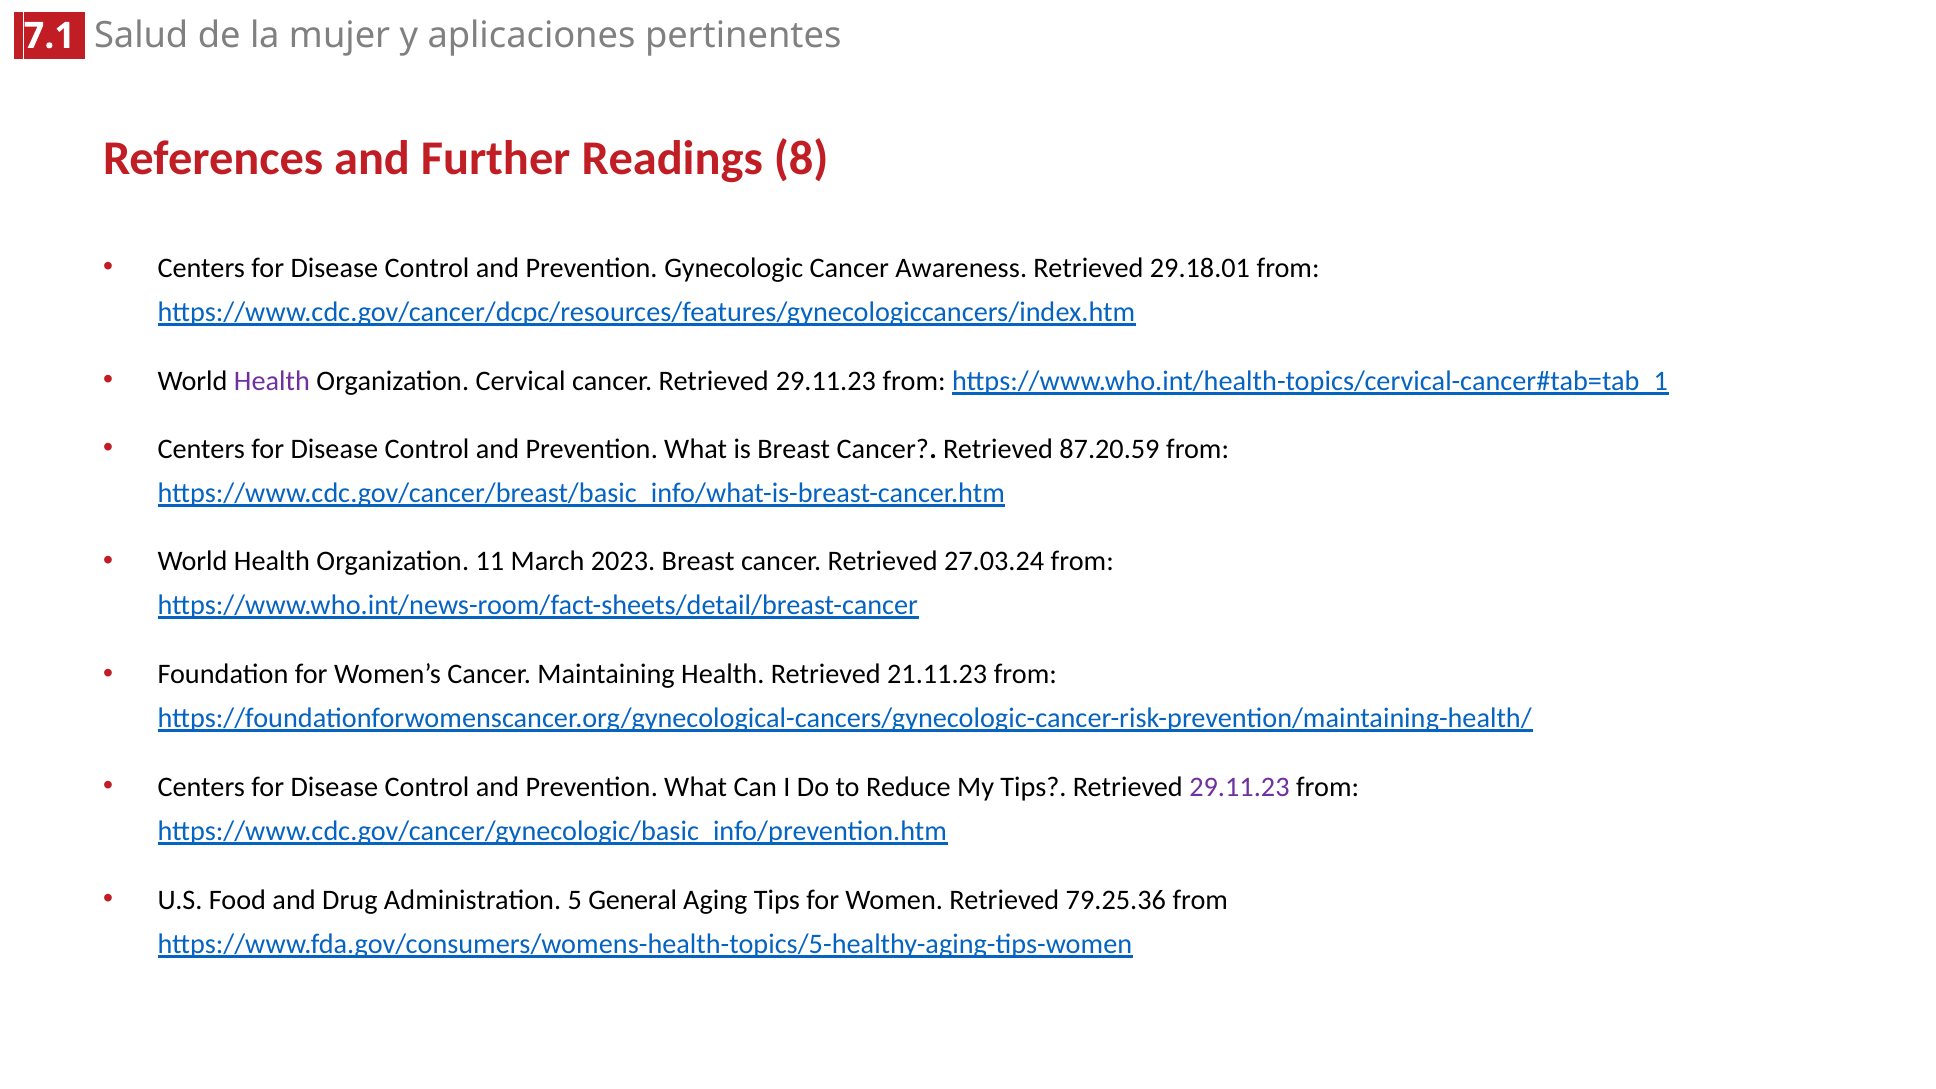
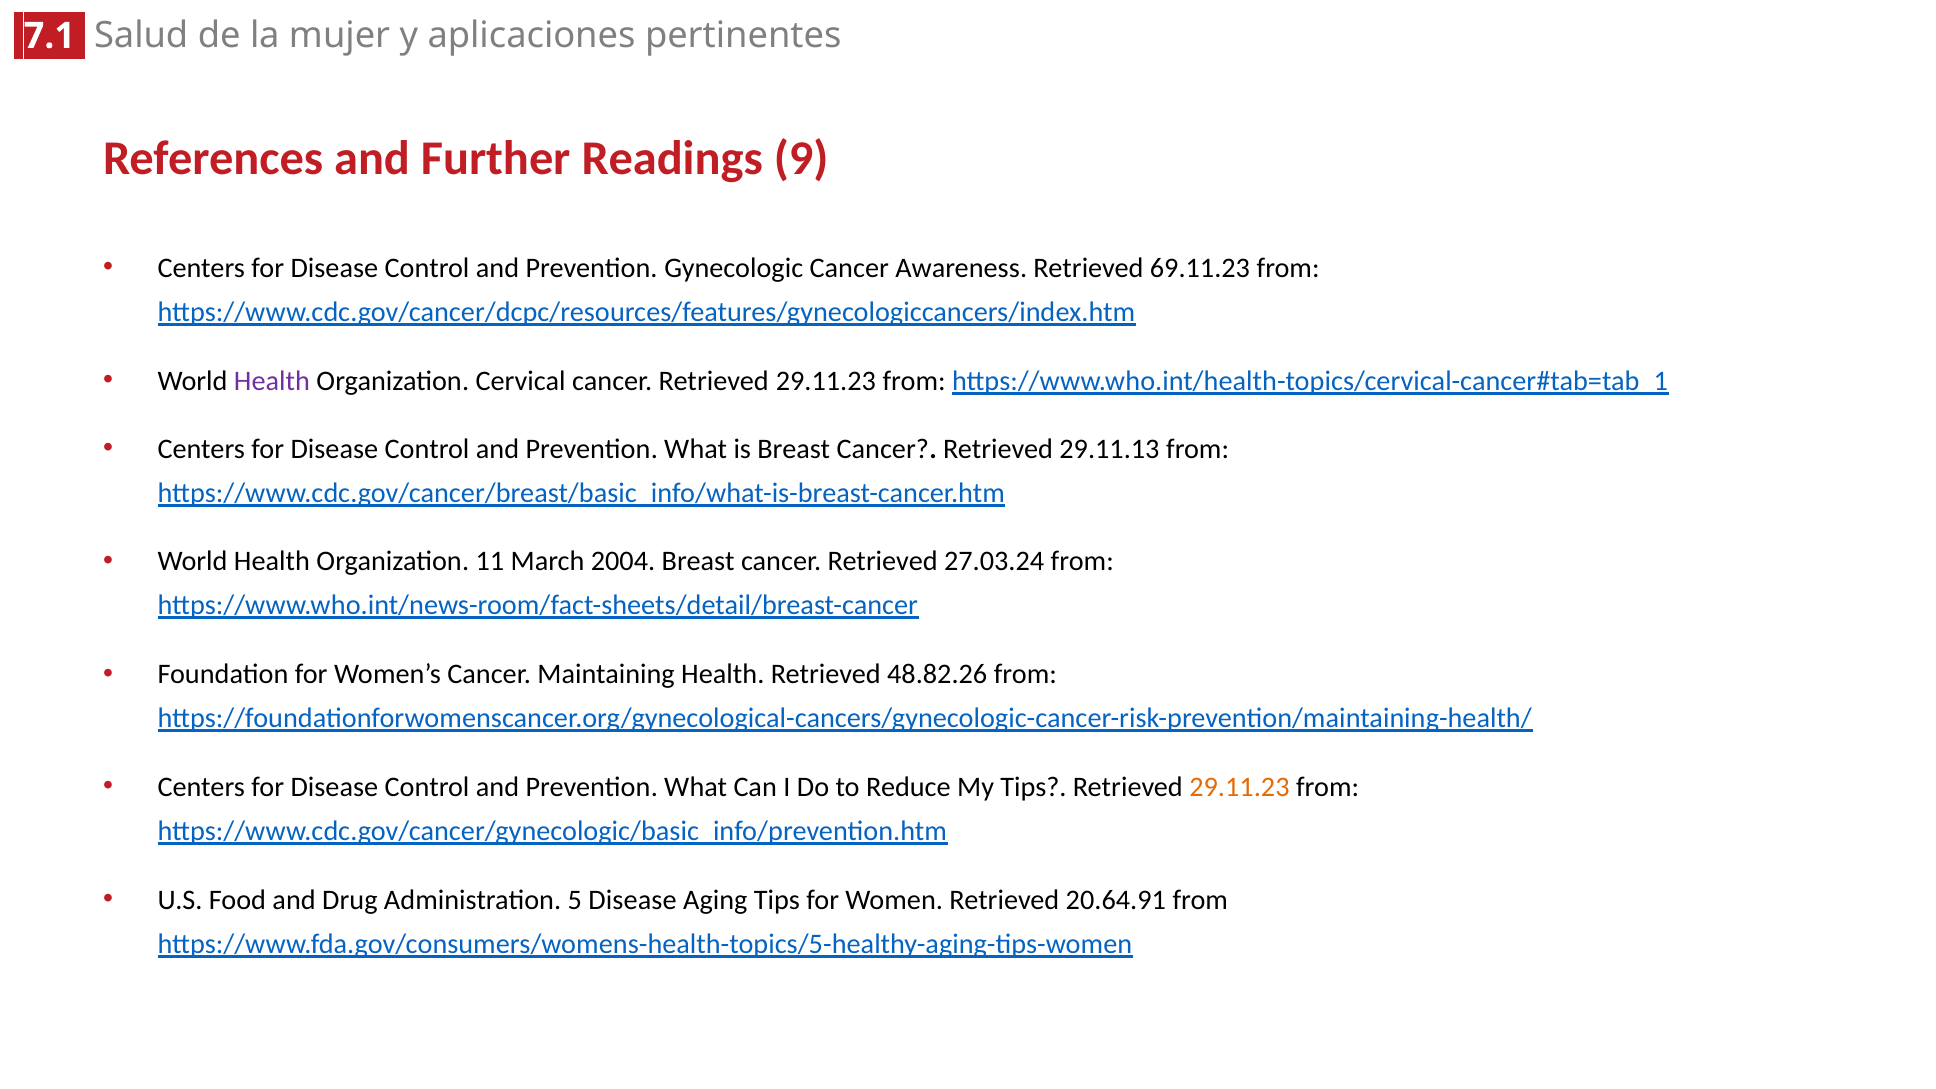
8: 8 -> 9
29.18.01: 29.18.01 -> 69.11.23
87.20.59: 87.20.59 -> 29.11.13
2023: 2023 -> 2004
21.11.23: 21.11.23 -> 48.82.26
29.11.23 at (1239, 787) colour: purple -> orange
5 General: General -> Disease
79.25.36: 79.25.36 -> 20.64.91
